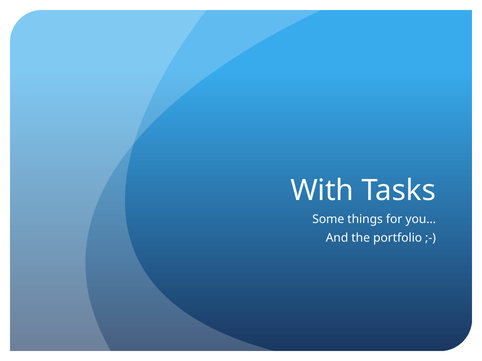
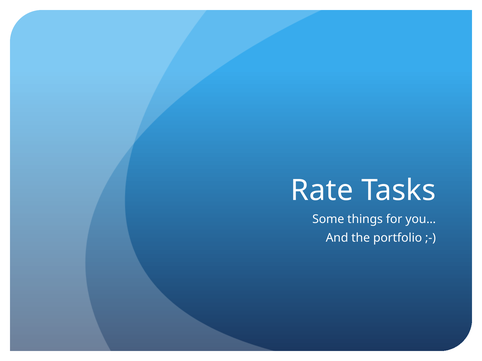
With: With -> Rate
